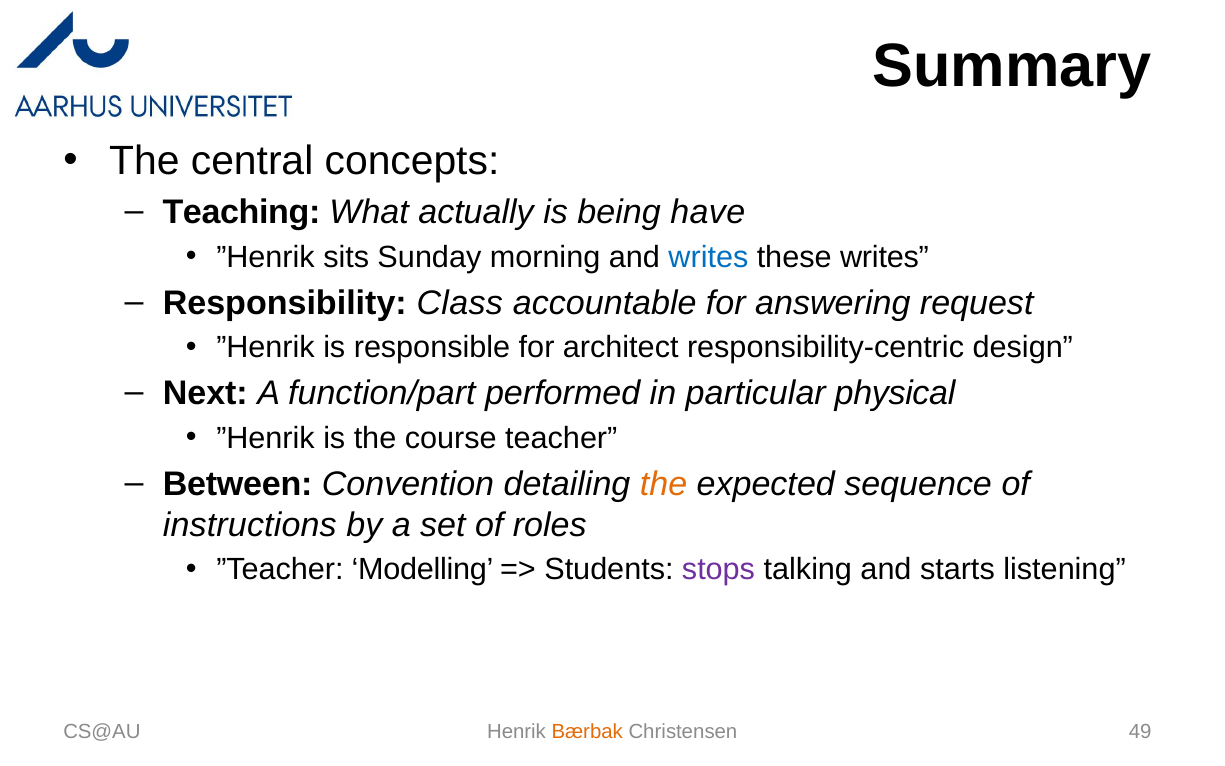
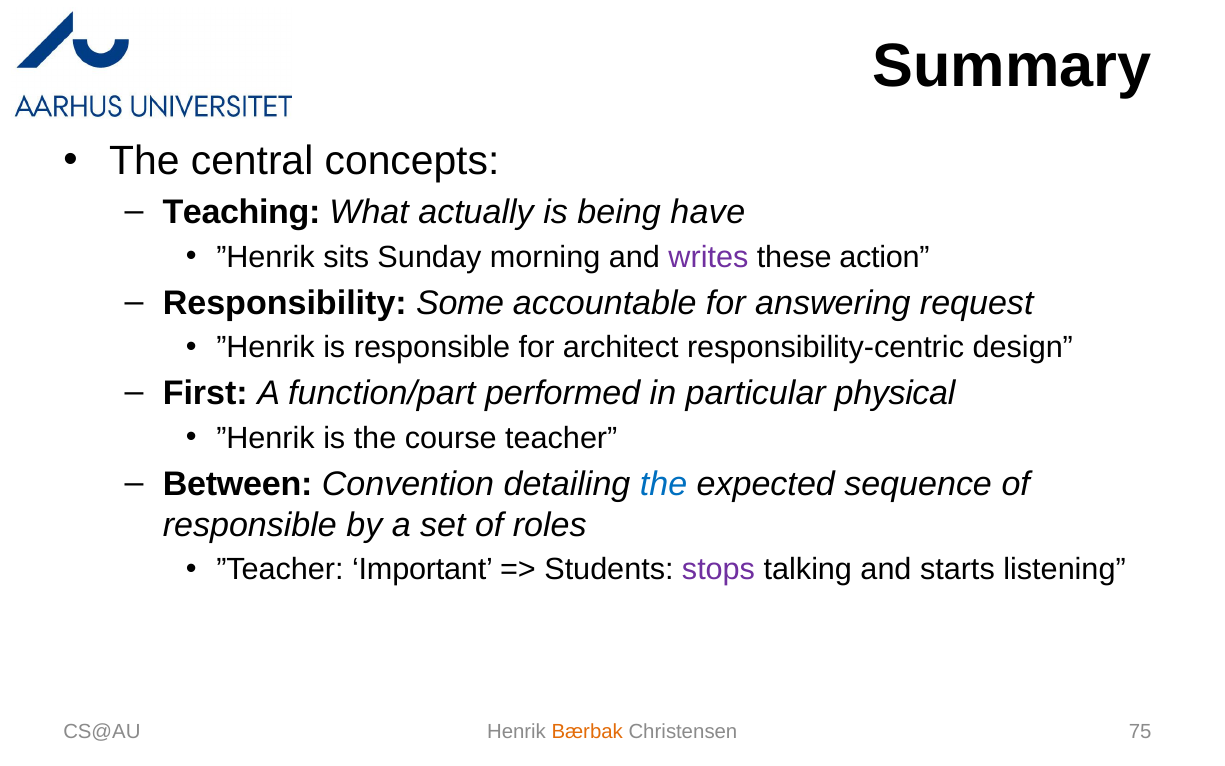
writes at (708, 257) colour: blue -> purple
these writes: writes -> action
Class: Class -> Some
Next: Next -> First
the at (663, 484) colour: orange -> blue
instructions at (250, 525): instructions -> responsible
Modelling: Modelling -> Important
49: 49 -> 75
